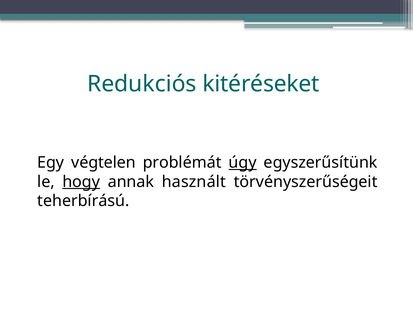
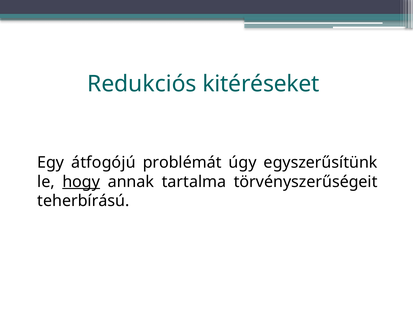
végtelen: végtelen -> átfogójú
úgy underline: present -> none
használt: használt -> tartalma
